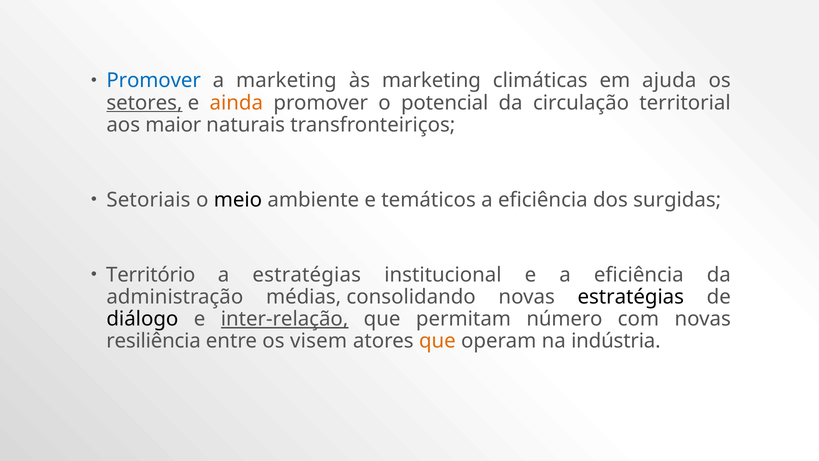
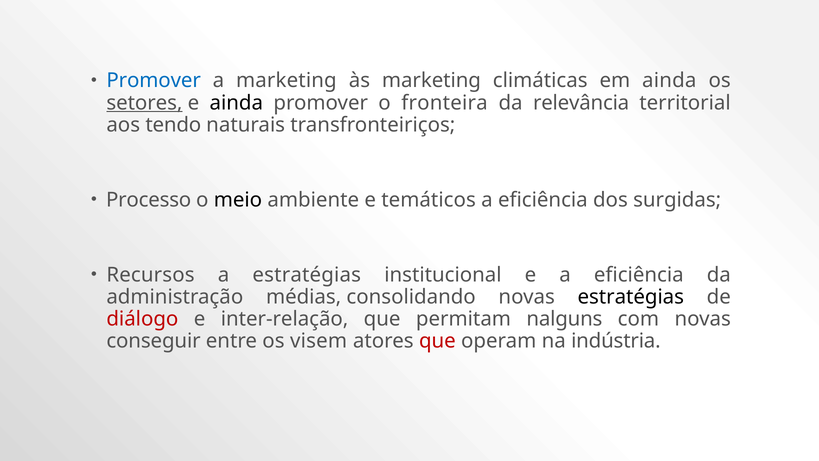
em ajuda: ajuda -> ainda
ainda at (236, 103) colour: orange -> black
potencial: potencial -> fronteira
circulação: circulação -> relevância
maior: maior -> tendo
Setoriais: Setoriais -> Processo
Território: Território -> Recursos
diálogo colour: black -> red
inter-relação underline: present -> none
número: número -> nalguns
resiliência: resiliência -> conseguir
que at (437, 341) colour: orange -> red
